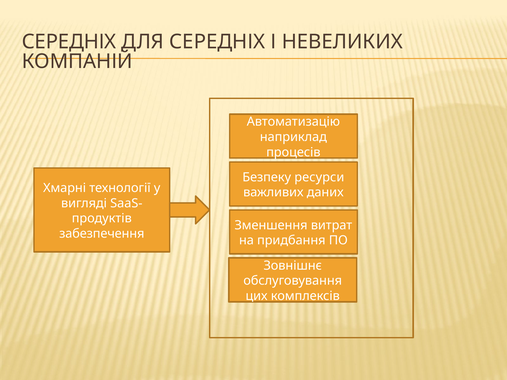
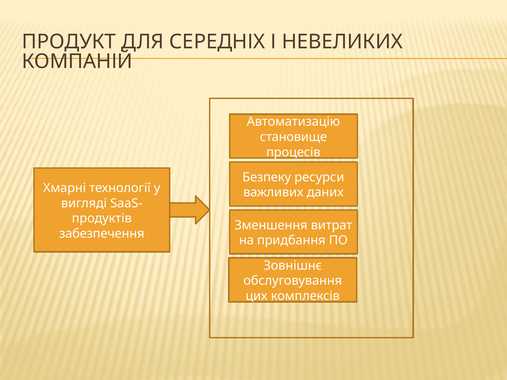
СЕРЕДНІХ at (69, 42): СЕРЕДНІХ -> ПРОДУКТ
наприклад: наприклад -> становище
